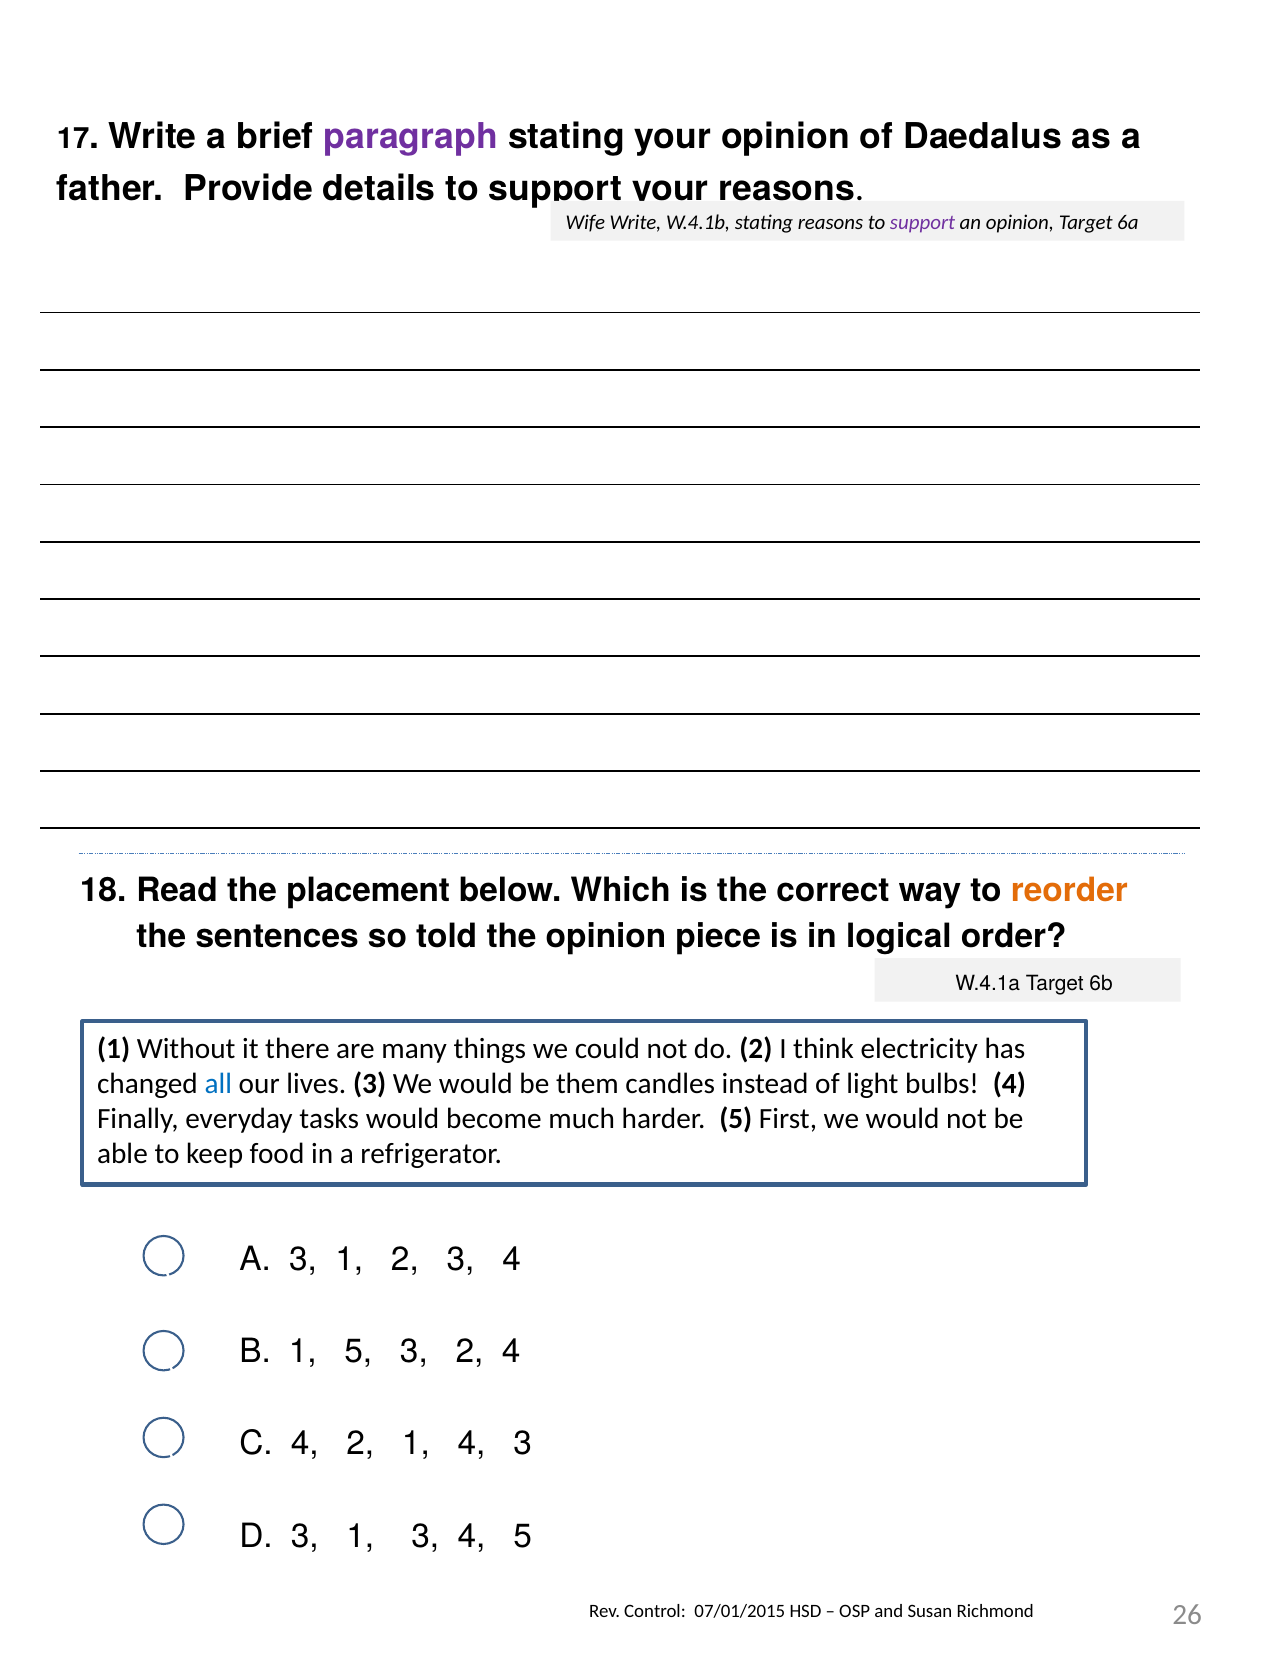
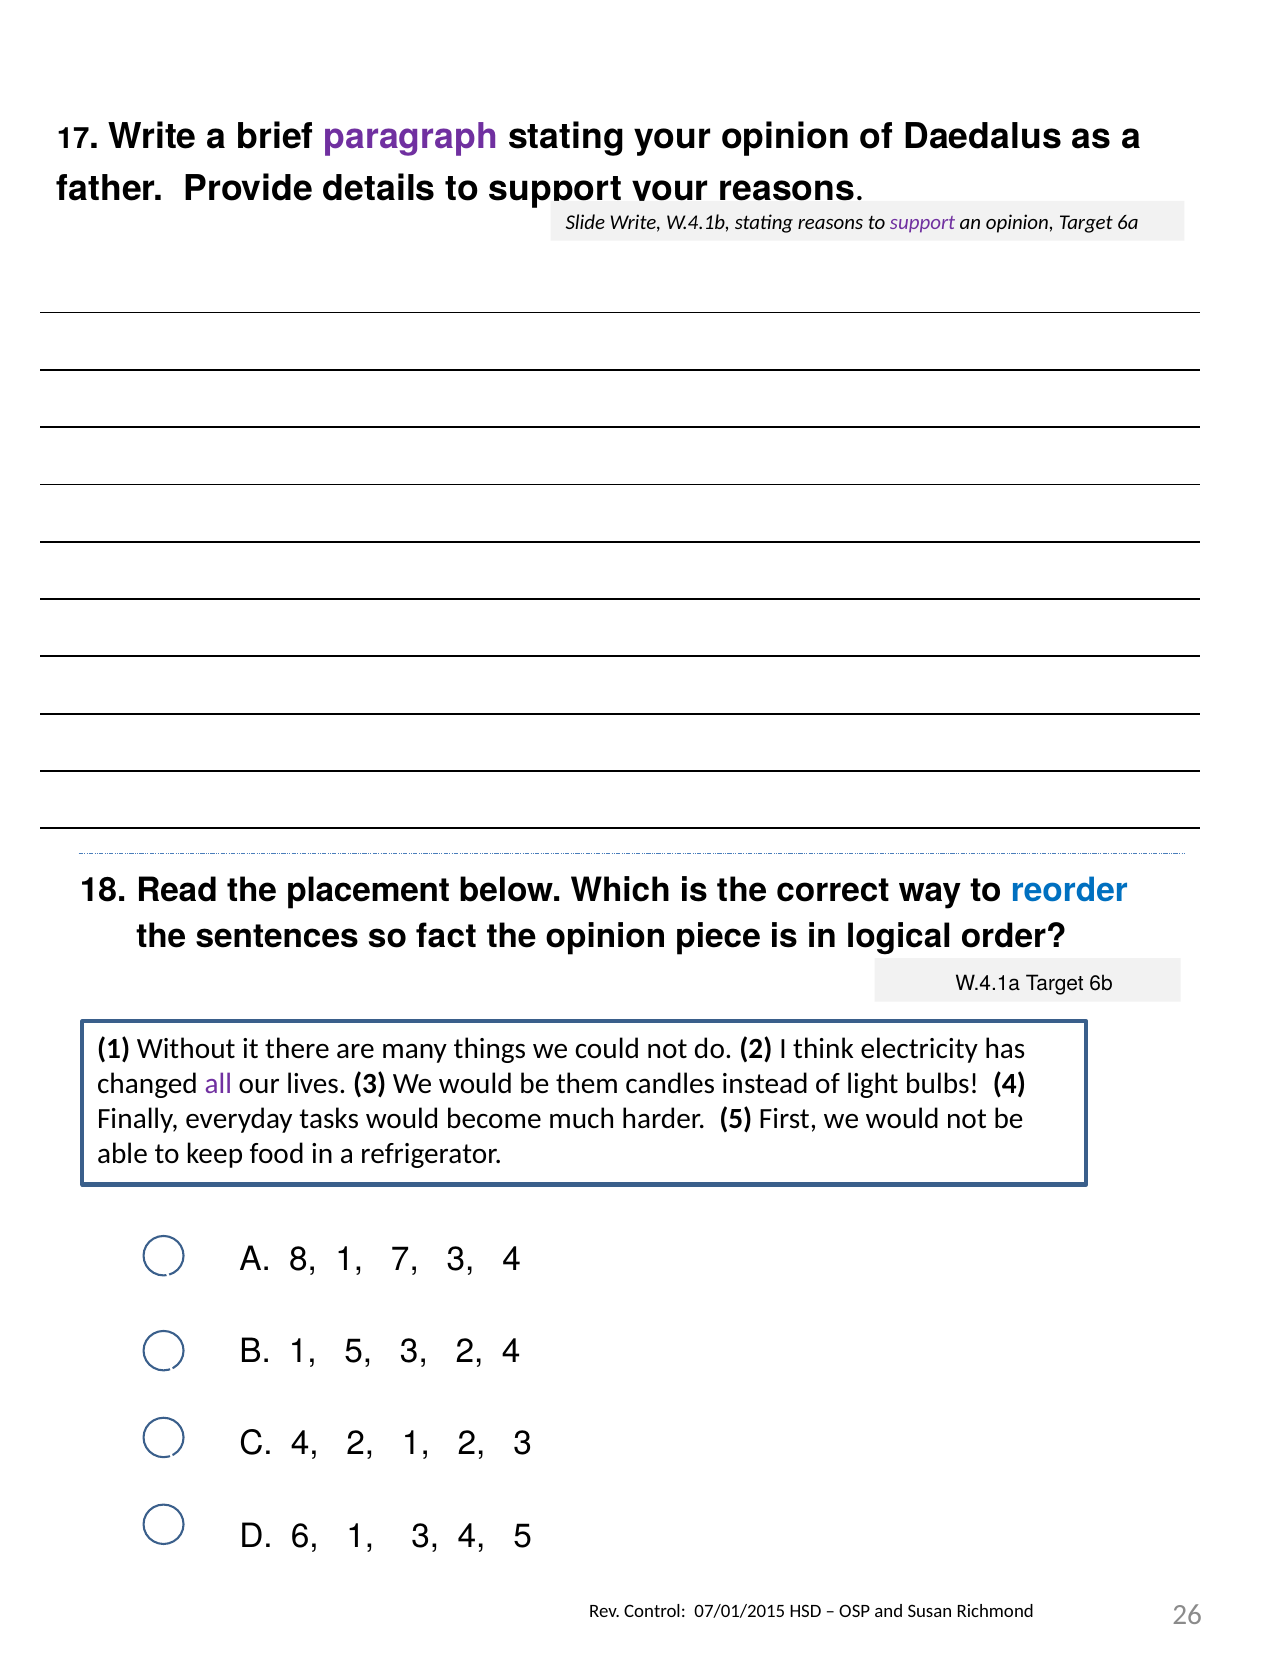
Wife: Wife -> Slide
reorder colour: orange -> blue
told: told -> fact
all colour: blue -> purple
A 3: 3 -> 8
1 2: 2 -> 7
1 4: 4 -> 2
3 at (305, 1536): 3 -> 6
